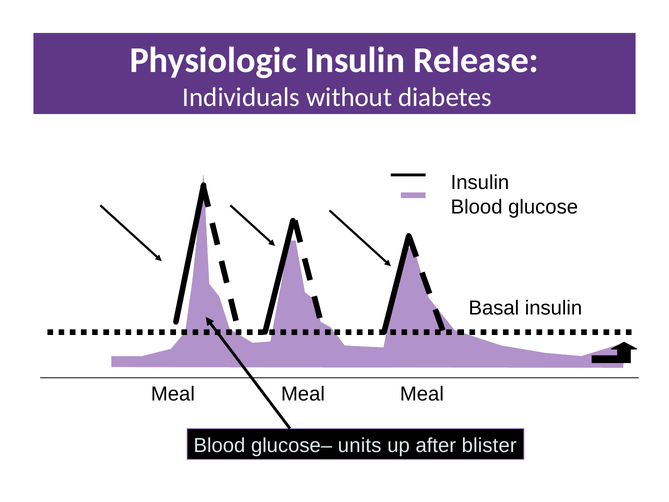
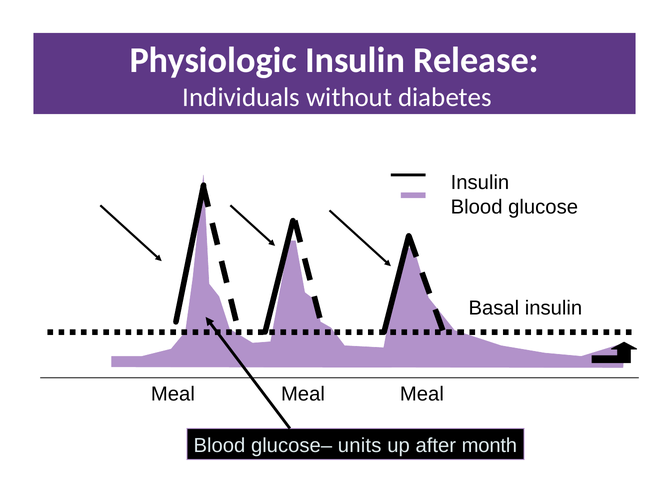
blister: blister -> month
